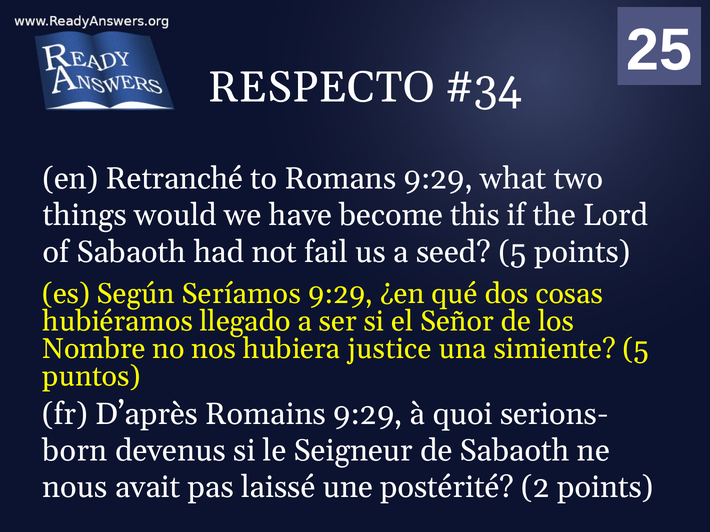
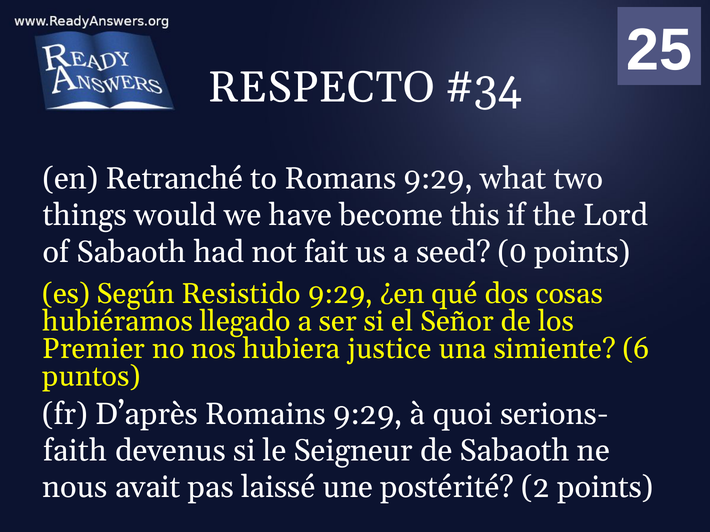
fail: fail -> fait
seed 5: 5 -> 0
Seríamos: Seríamos -> Resistido
Nombre: Nombre -> Premier
simiente 5: 5 -> 6
born: born -> faith
